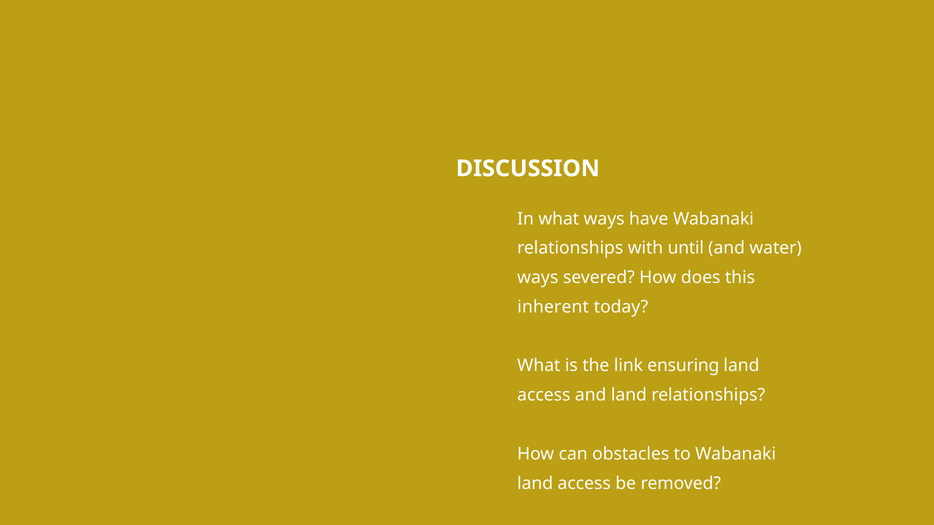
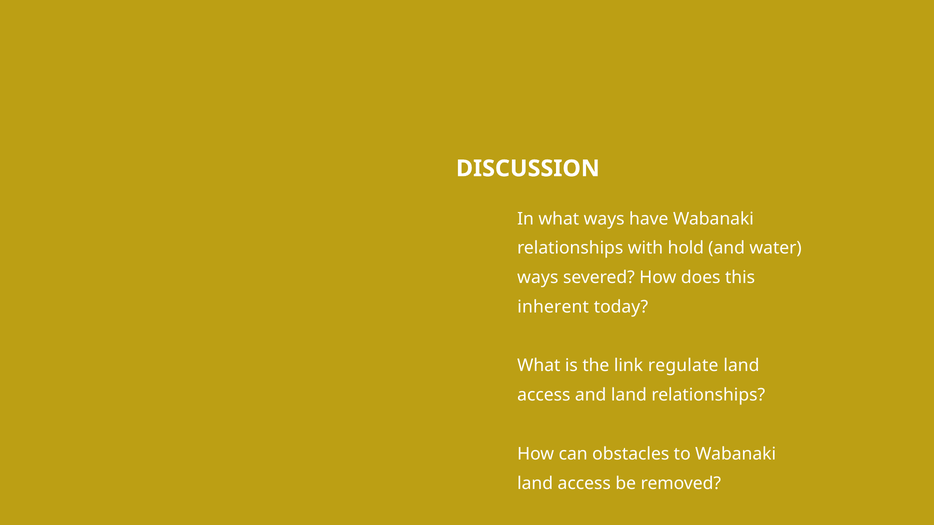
until: until -> hold
ensuring: ensuring -> regulate
